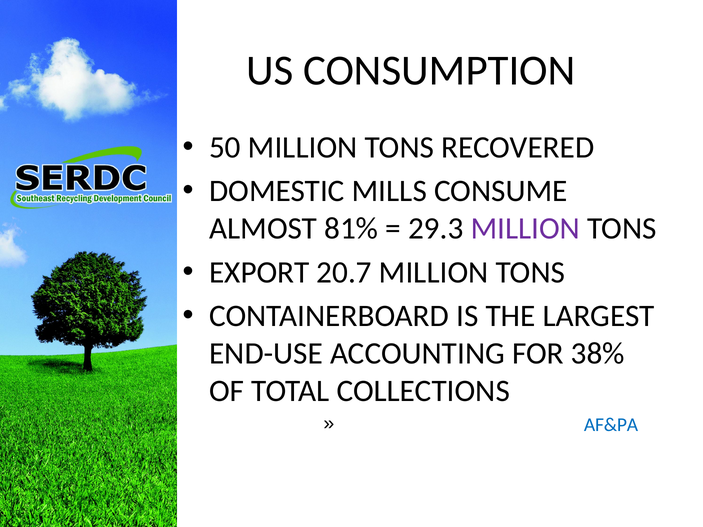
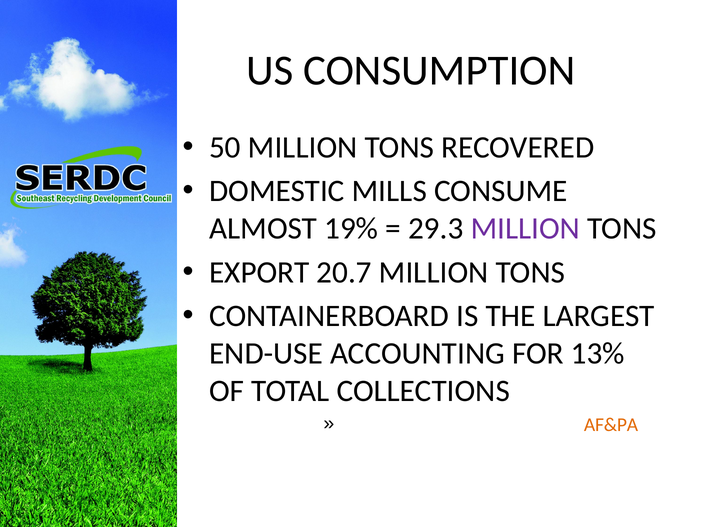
81%: 81% -> 19%
38%: 38% -> 13%
AF&PA colour: blue -> orange
